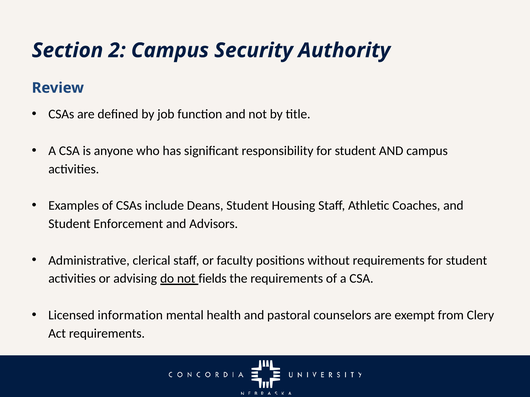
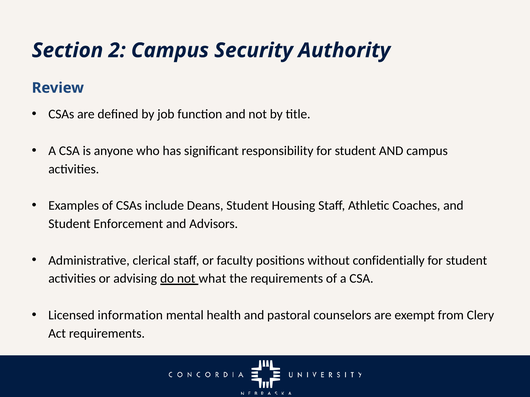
without requirements: requirements -> confidentially
fields: fields -> what
